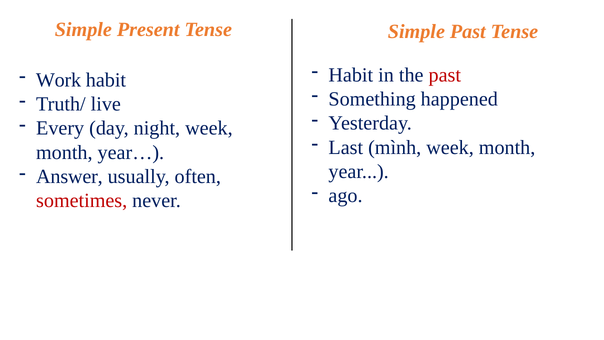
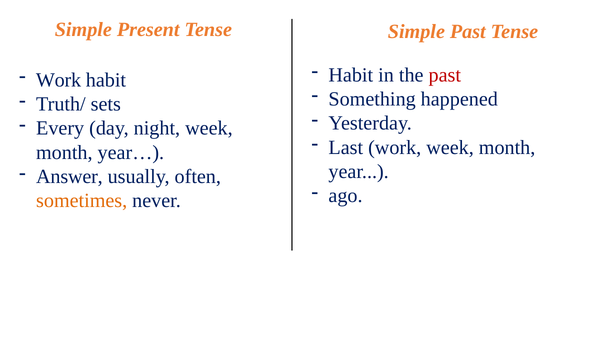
live: live -> sets
Last mình: mình -> work
sometimes colour: red -> orange
